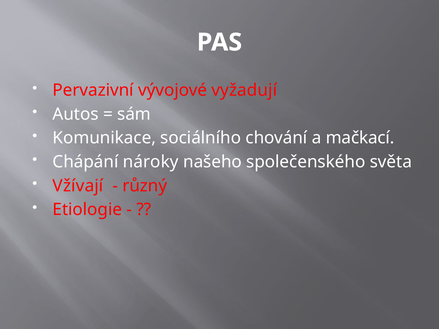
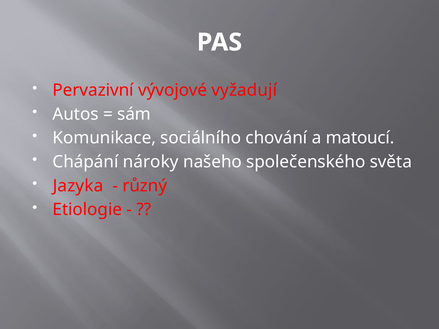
mačkací: mačkací -> matoucí
Vžívají: Vžívají -> Jazyka
